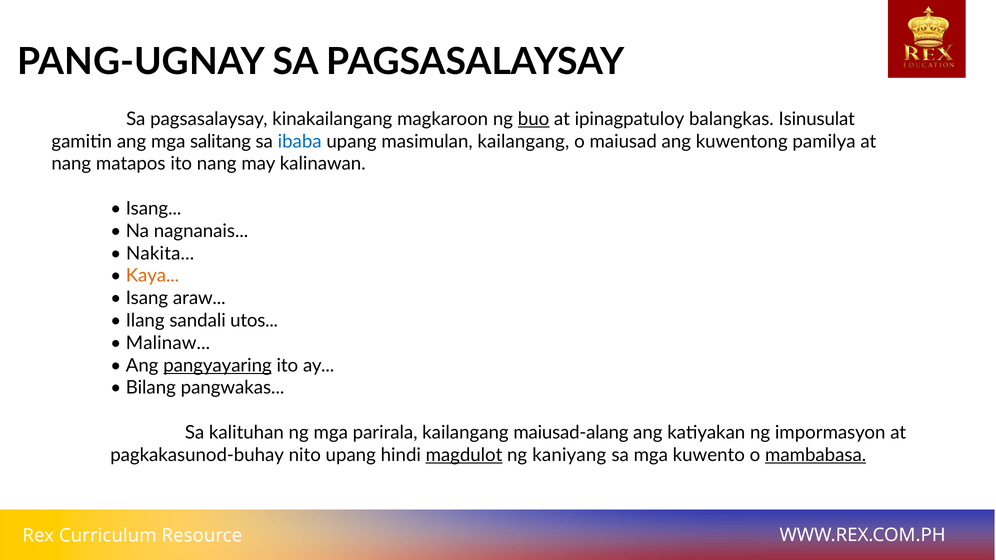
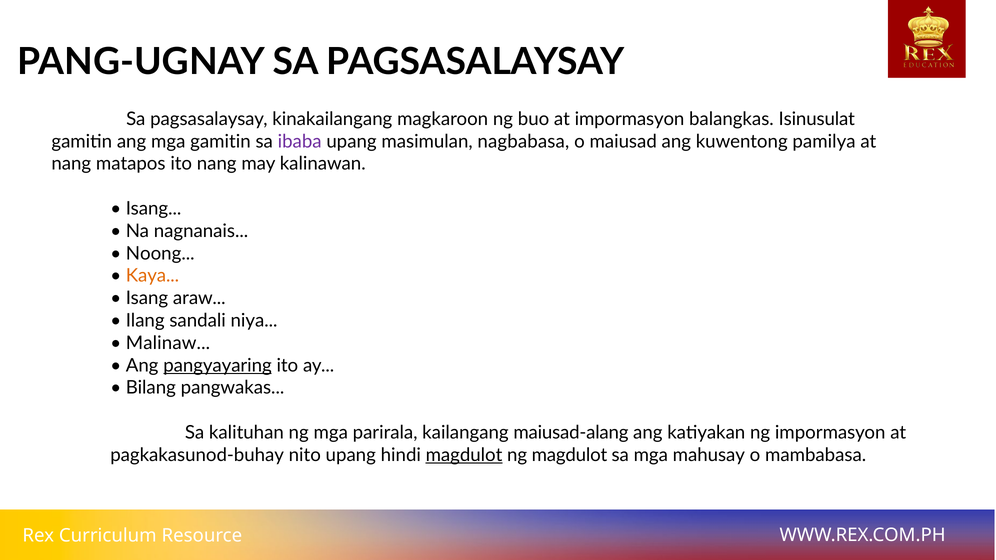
buo underline: present -> none
at ipinagpatuloy: ipinagpatuloy -> impormasyon
mga salitang: salitang -> gamitin
ibaba colour: blue -> purple
masimulan kailangang: kailangang -> nagbabasa
Nakita: Nakita -> Noong
utos: utos -> niya
ng kaniyang: kaniyang -> magdulot
kuwento: kuwento -> mahusay
mambabasa underline: present -> none
